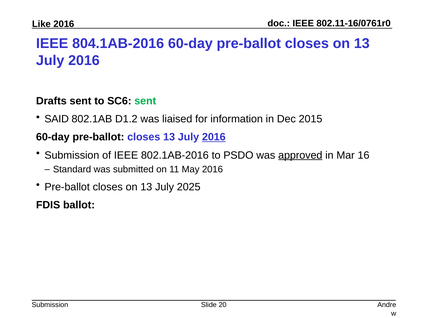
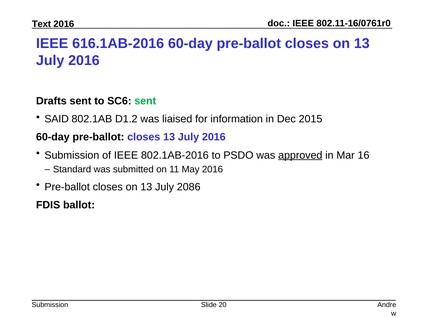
Like: Like -> Text
804.1AB-2016: 804.1AB-2016 -> 616.1AB-2016
2016 at (214, 137) underline: present -> none
2025: 2025 -> 2086
